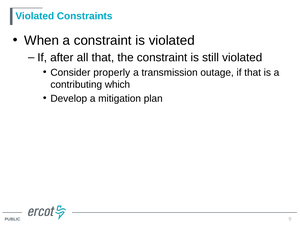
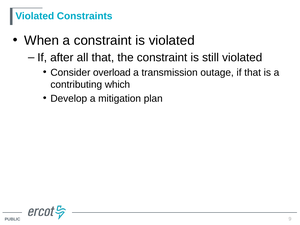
properly: properly -> overload
